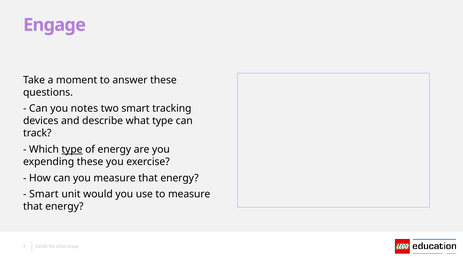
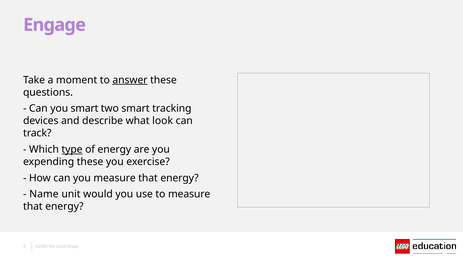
answer underline: none -> present
you notes: notes -> smart
what type: type -> look
Smart at (44, 194): Smart -> Name
